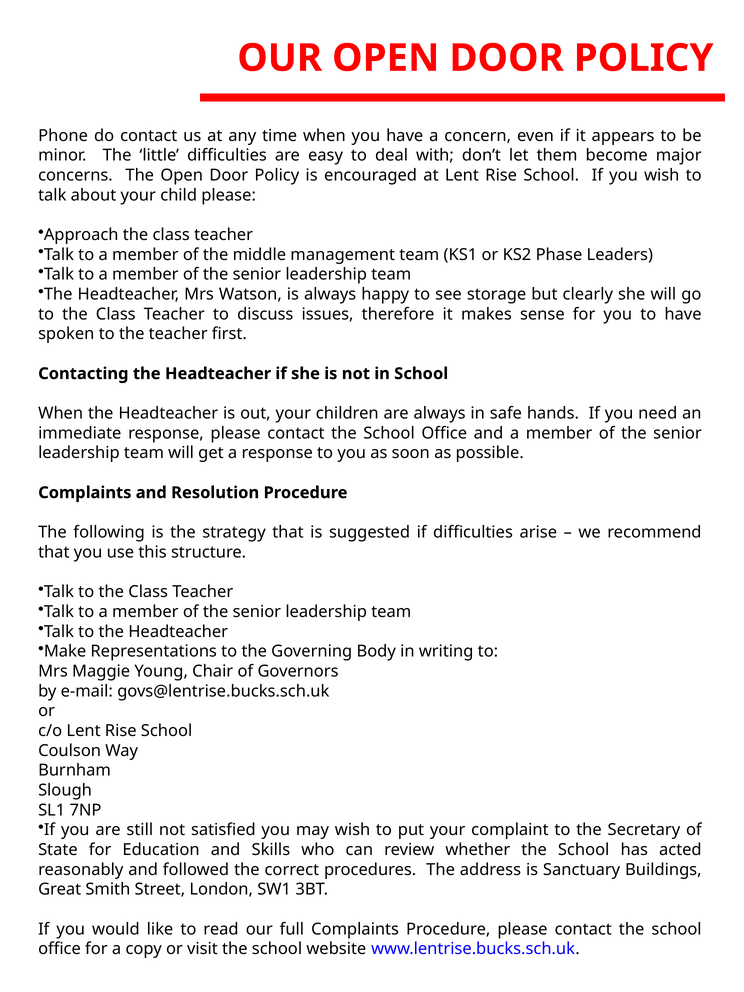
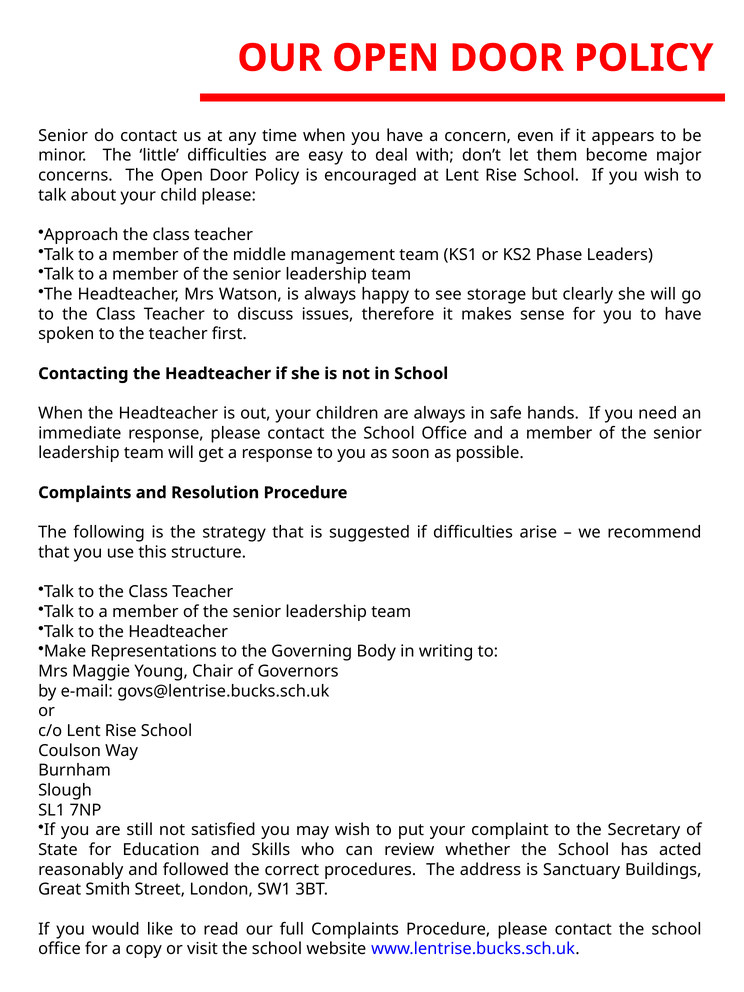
Phone at (63, 136): Phone -> Senior
